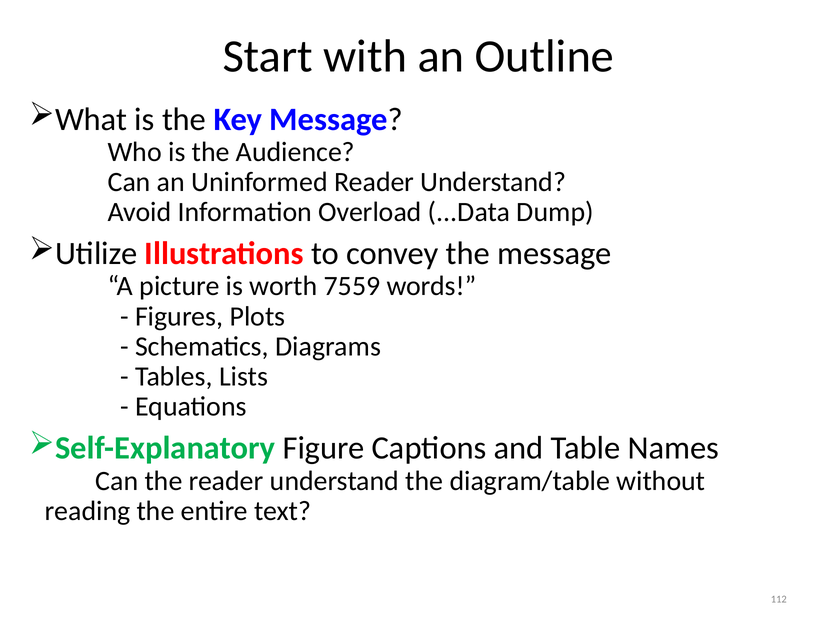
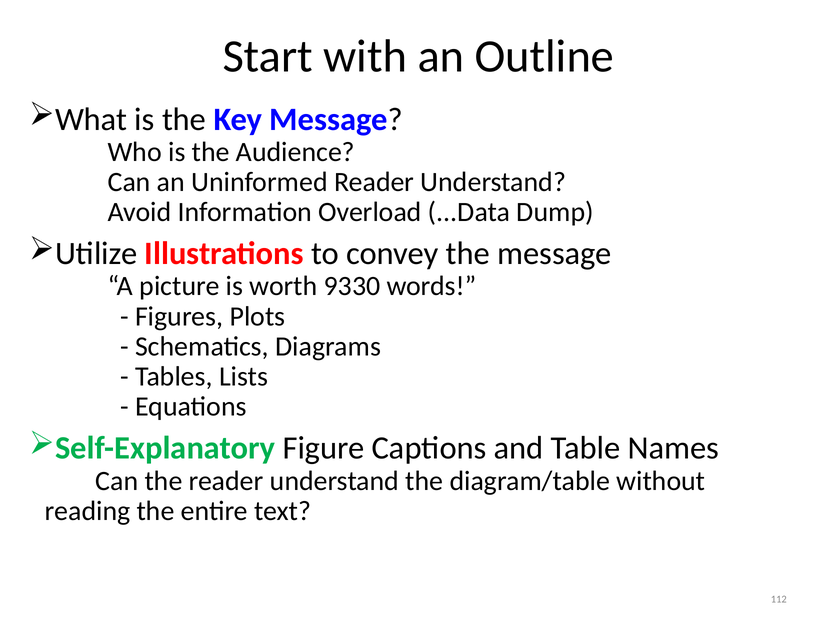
7559: 7559 -> 9330
